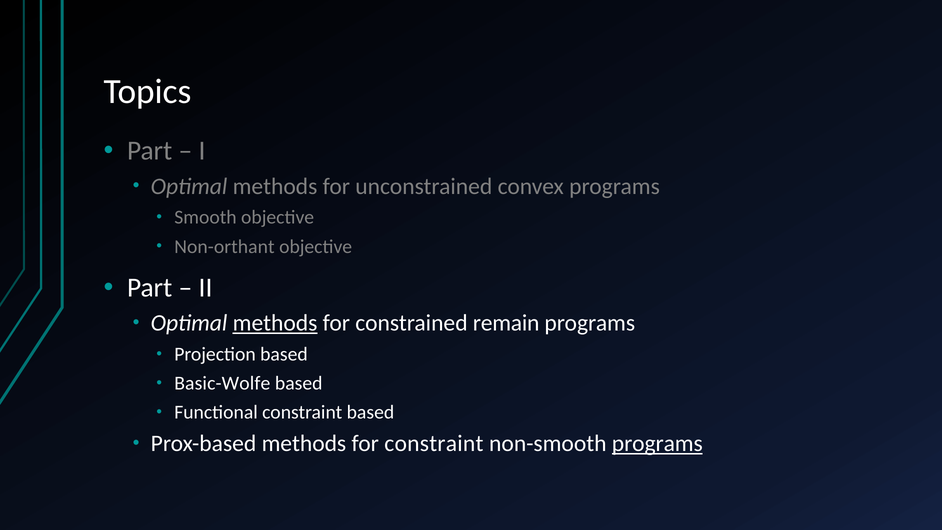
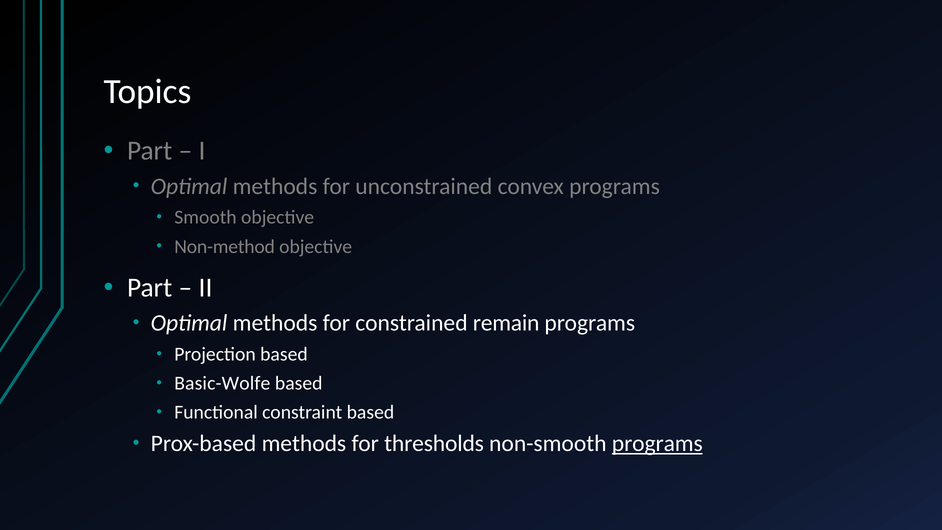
Non-orthant: Non-orthant -> Non-method
methods at (275, 323) underline: present -> none
for constraint: constraint -> thresholds
